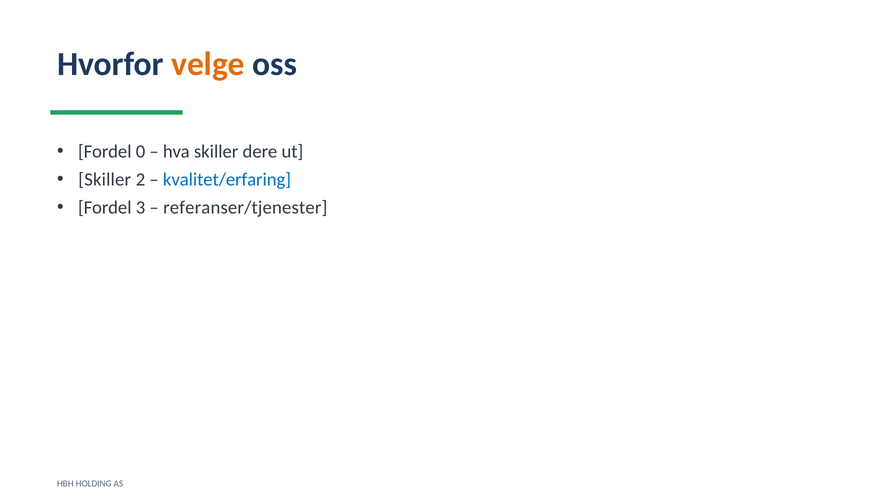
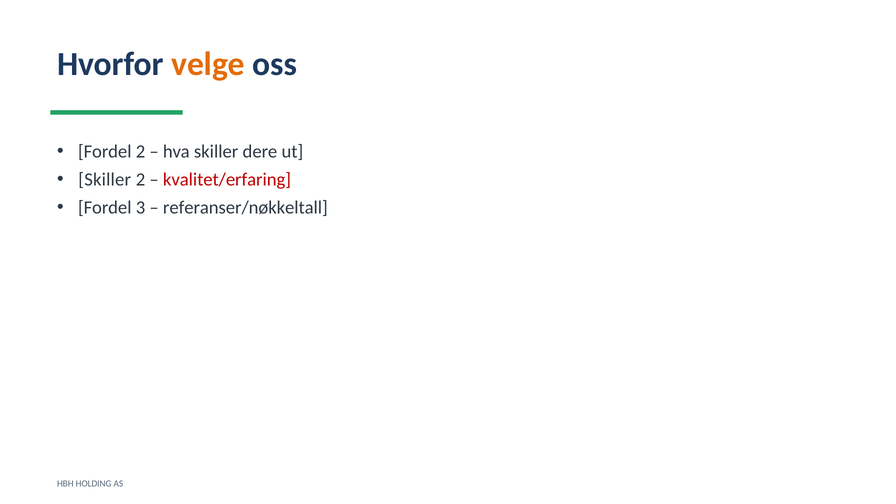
Fordel 0: 0 -> 2
kvalitet/erfaring colour: blue -> red
referanser/tjenester: referanser/tjenester -> referanser/nøkkeltall
